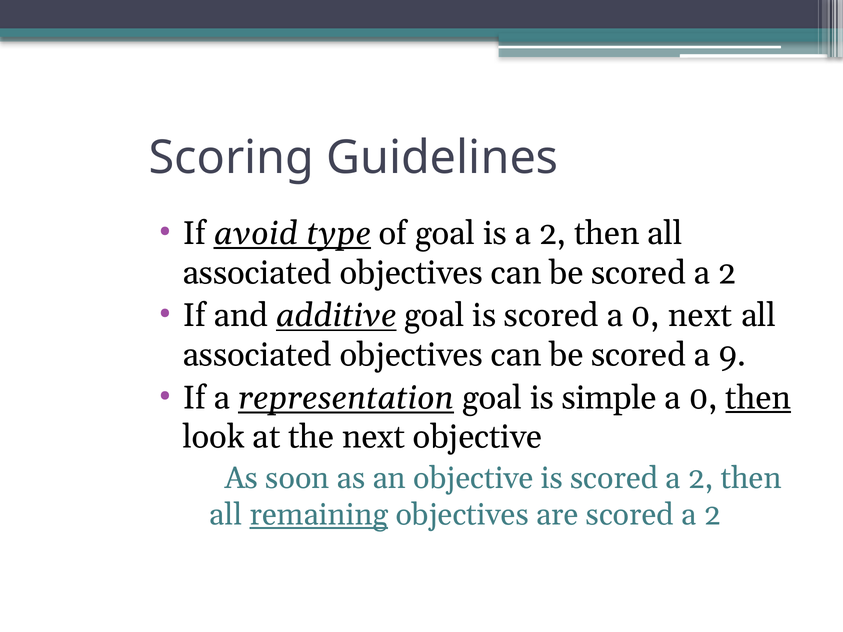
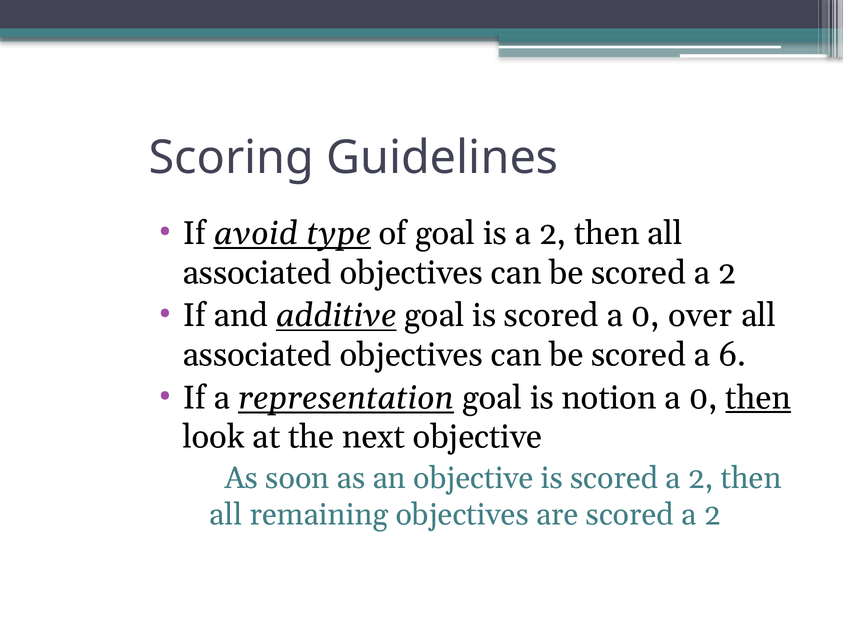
0 next: next -> over
9: 9 -> 6
simple: simple -> notion
remaining underline: present -> none
